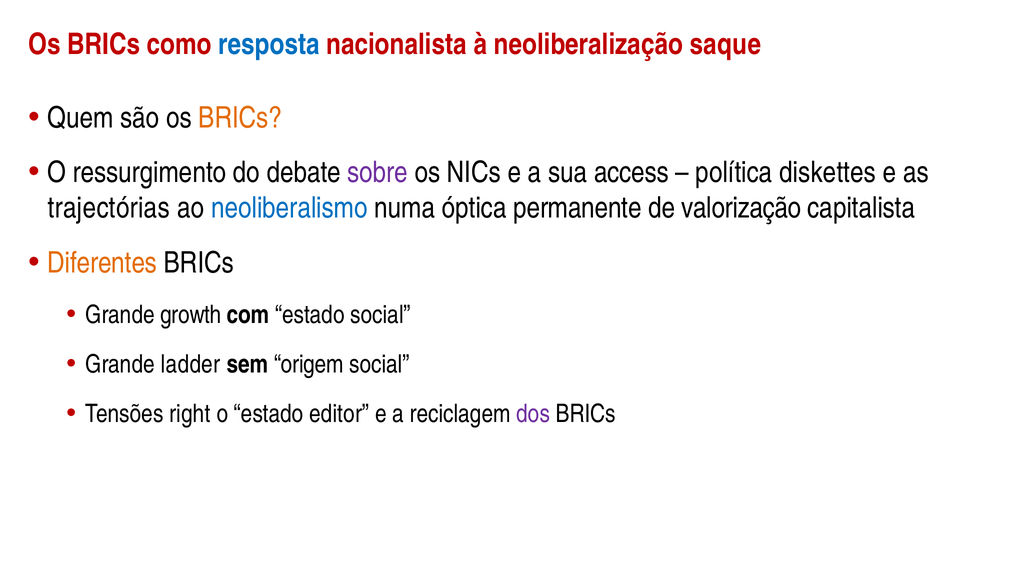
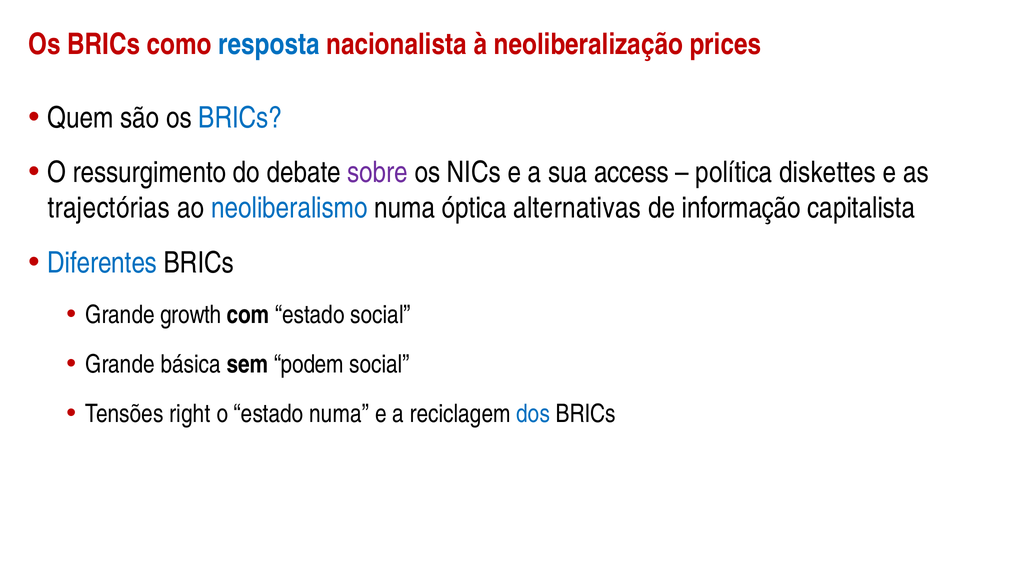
saque: saque -> prices
BRICs at (240, 118) colour: orange -> blue
permanente: permanente -> alternativas
valorização: valorização -> informação
Diferentes colour: orange -> blue
ladder: ladder -> básica
origem: origem -> podem
estado editor: editor -> numa
dos colour: purple -> blue
